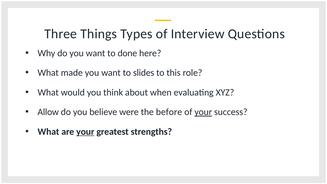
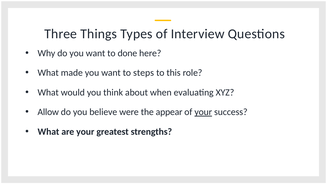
slides: slides -> steps
before: before -> appear
your at (85, 132) underline: present -> none
